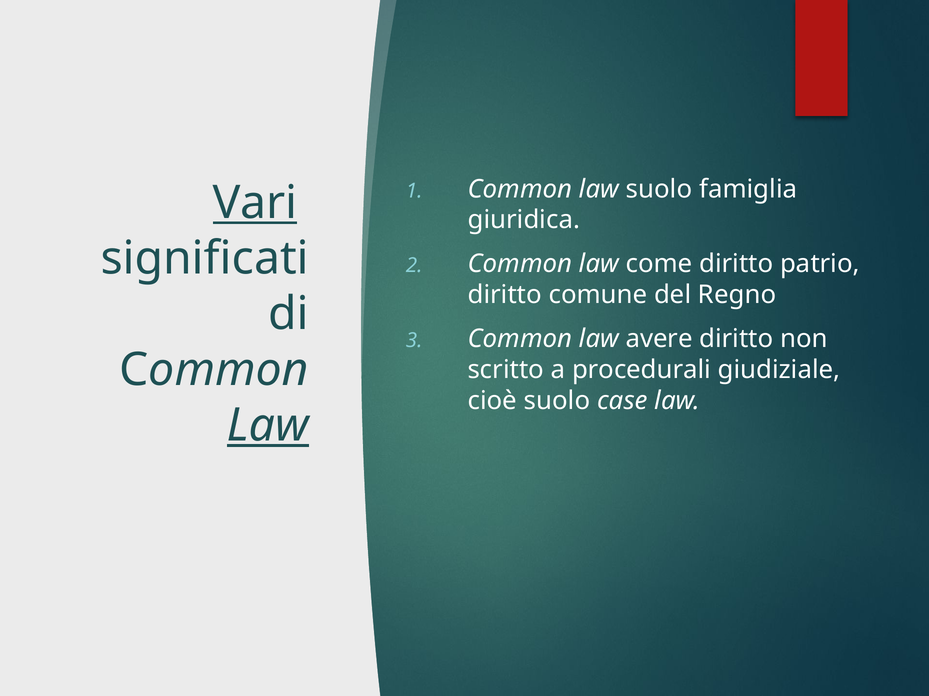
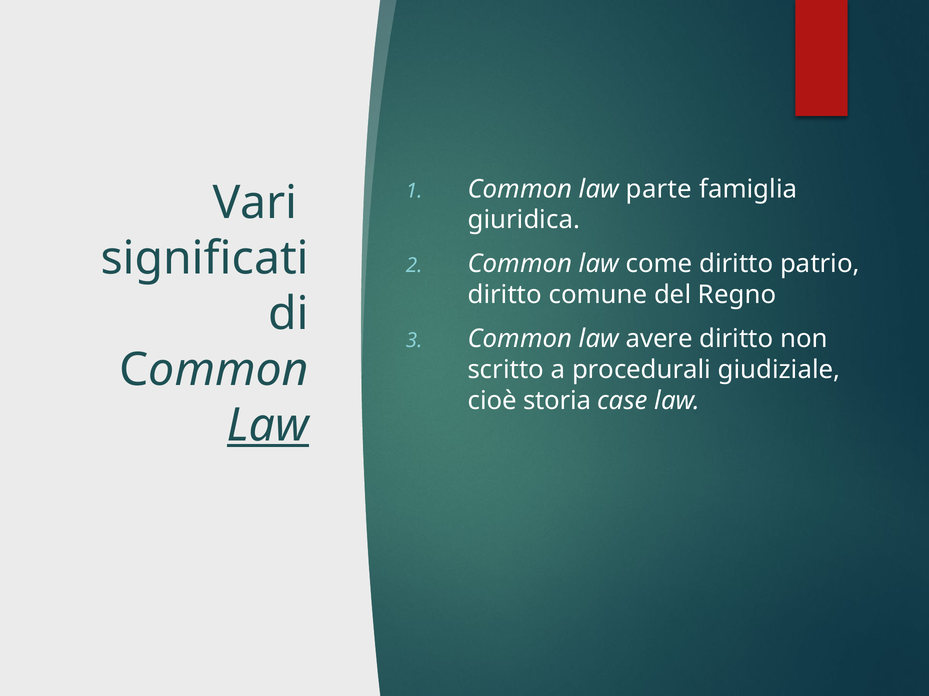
law suolo: suolo -> parte
Vari underline: present -> none
cioè suolo: suolo -> storia
